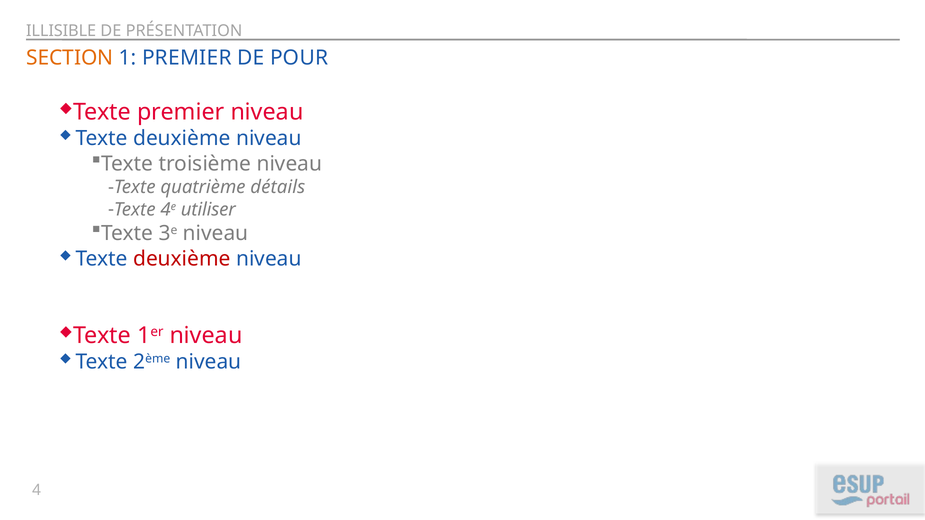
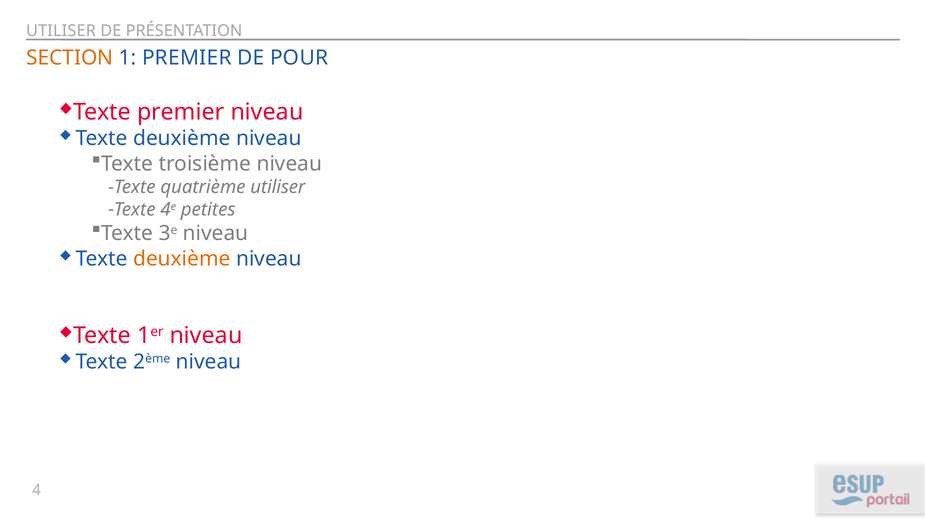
ILLISIBLE at (61, 31): ILLISIBLE -> UTILISER
quatrième détails: détails -> utiliser
utiliser: utiliser -> petites
deuxième at (182, 259) colour: red -> orange
